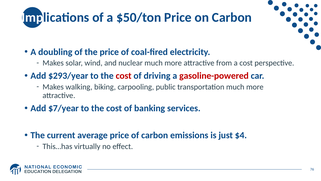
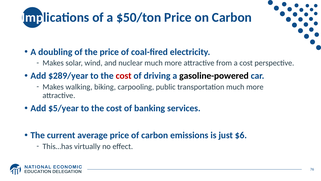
$293/year: $293/year -> $289/year
gasoline-powered colour: red -> black
$7/year: $7/year -> $5/year
$4: $4 -> $6
